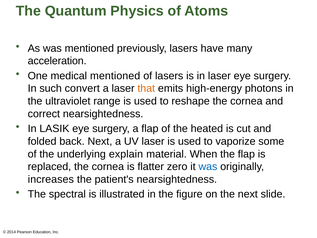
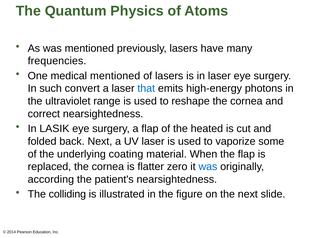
acceleration: acceleration -> frequencies
that colour: orange -> blue
explain: explain -> coating
increases: increases -> according
spectral: spectral -> colliding
